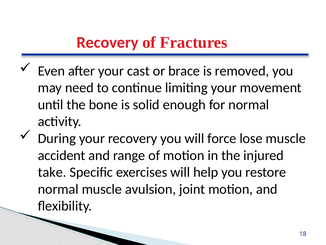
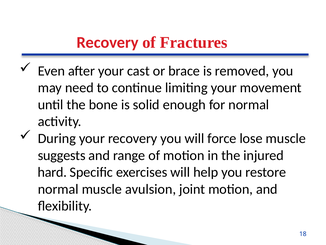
accident: accident -> suggests
take: take -> hard
